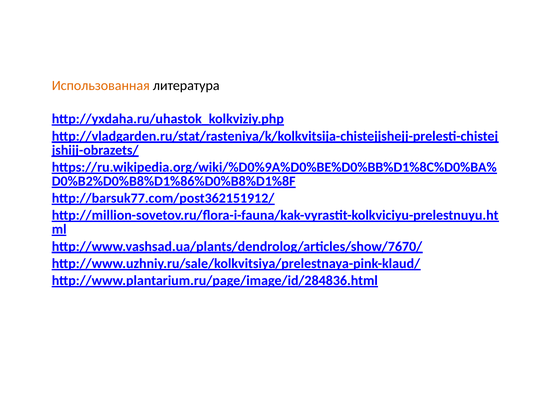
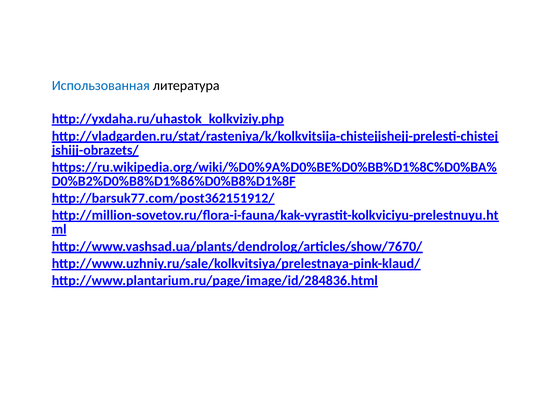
Использованная colour: orange -> blue
